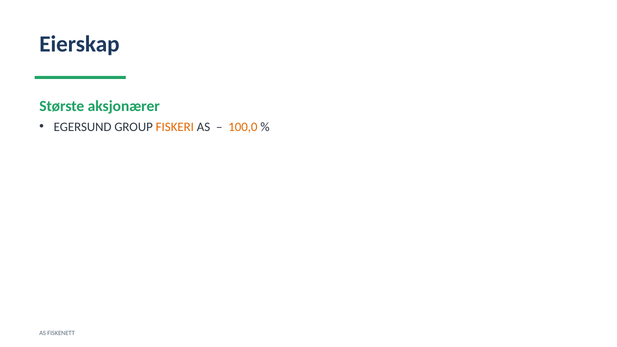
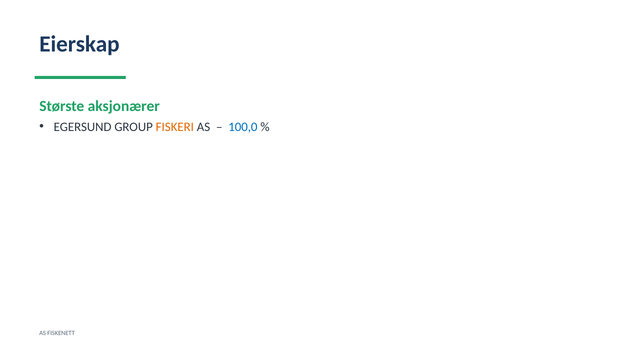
100,0 colour: orange -> blue
